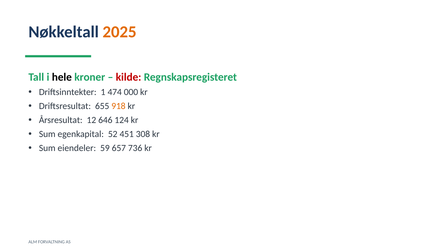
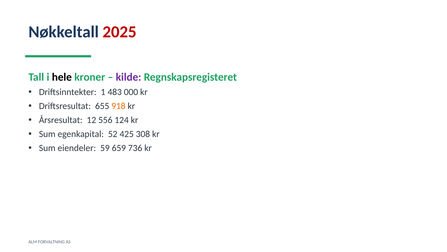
2025 colour: orange -> red
kilde colour: red -> purple
474: 474 -> 483
646: 646 -> 556
451: 451 -> 425
657: 657 -> 659
